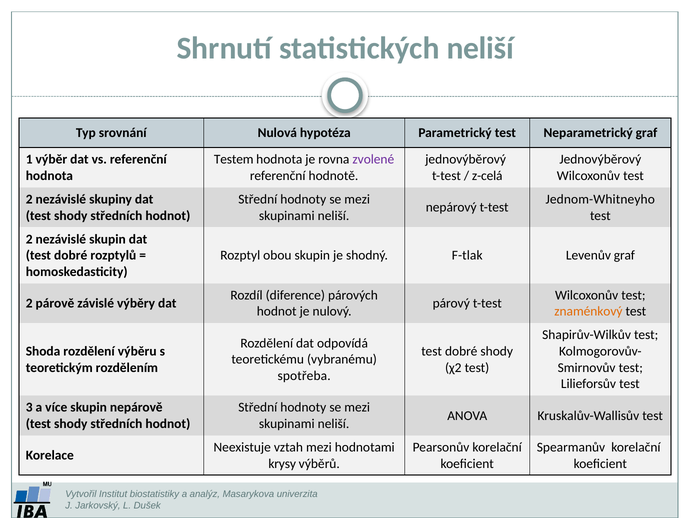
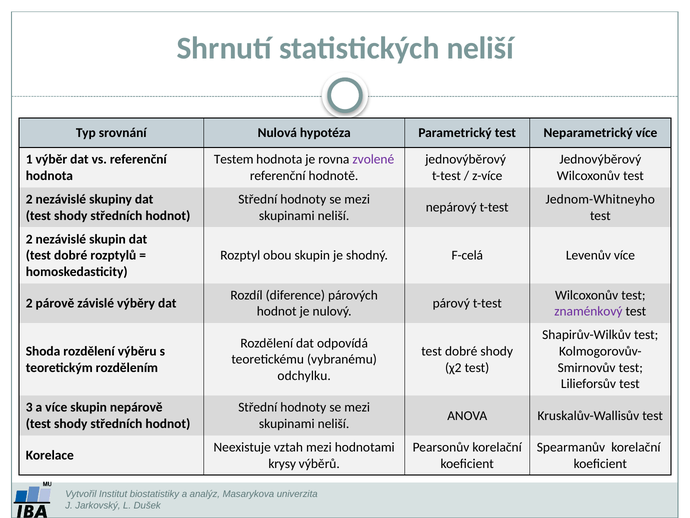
Neparametrický graf: graf -> více
z-celá: z-celá -> z-více
F-tlak: F-tlak -> F-celá
Levenův graf: graf -> více
znaménkový colour: orange -> purple
spotřeba: spotřeba -> odchylku
